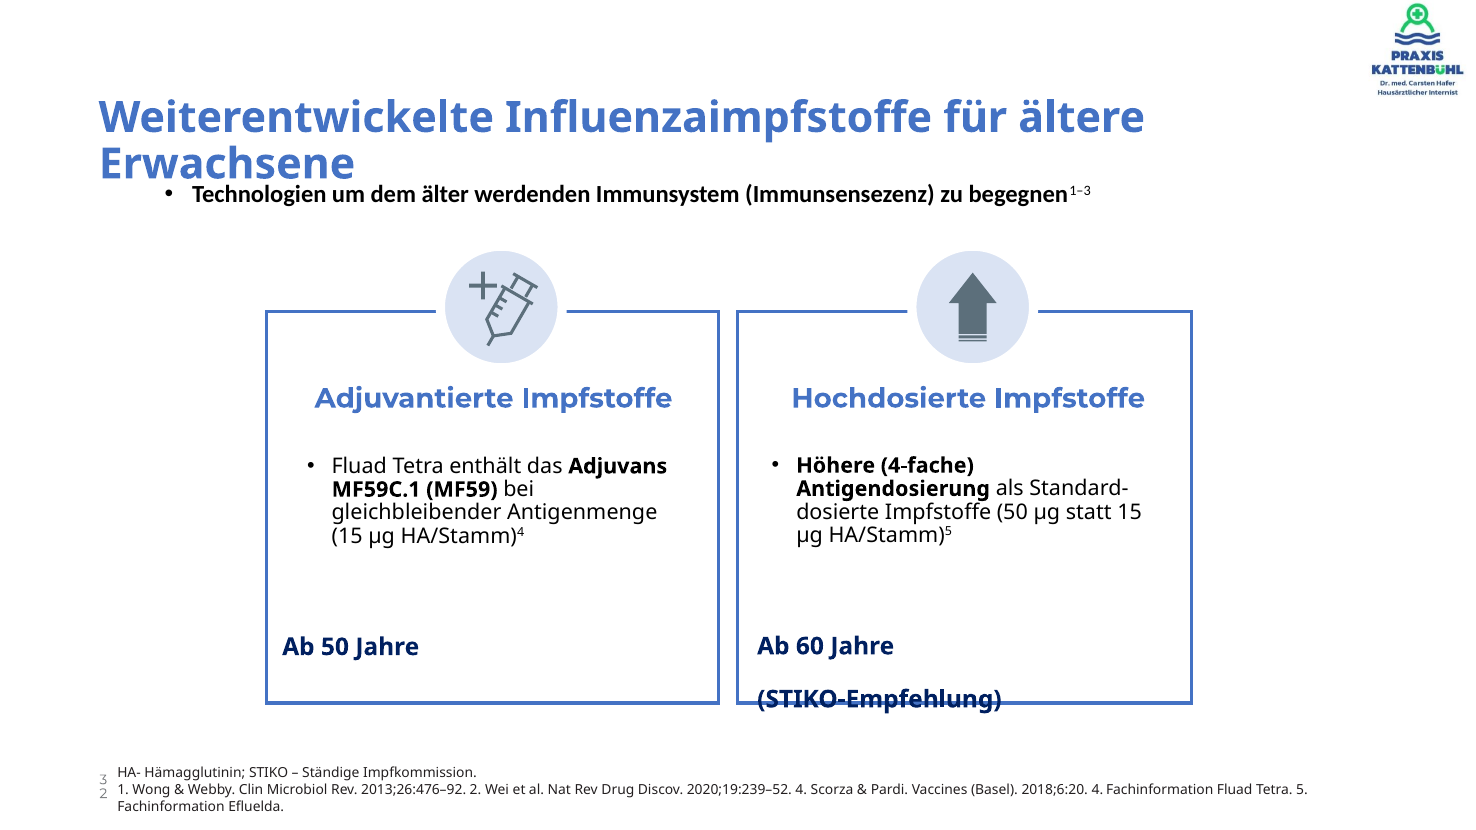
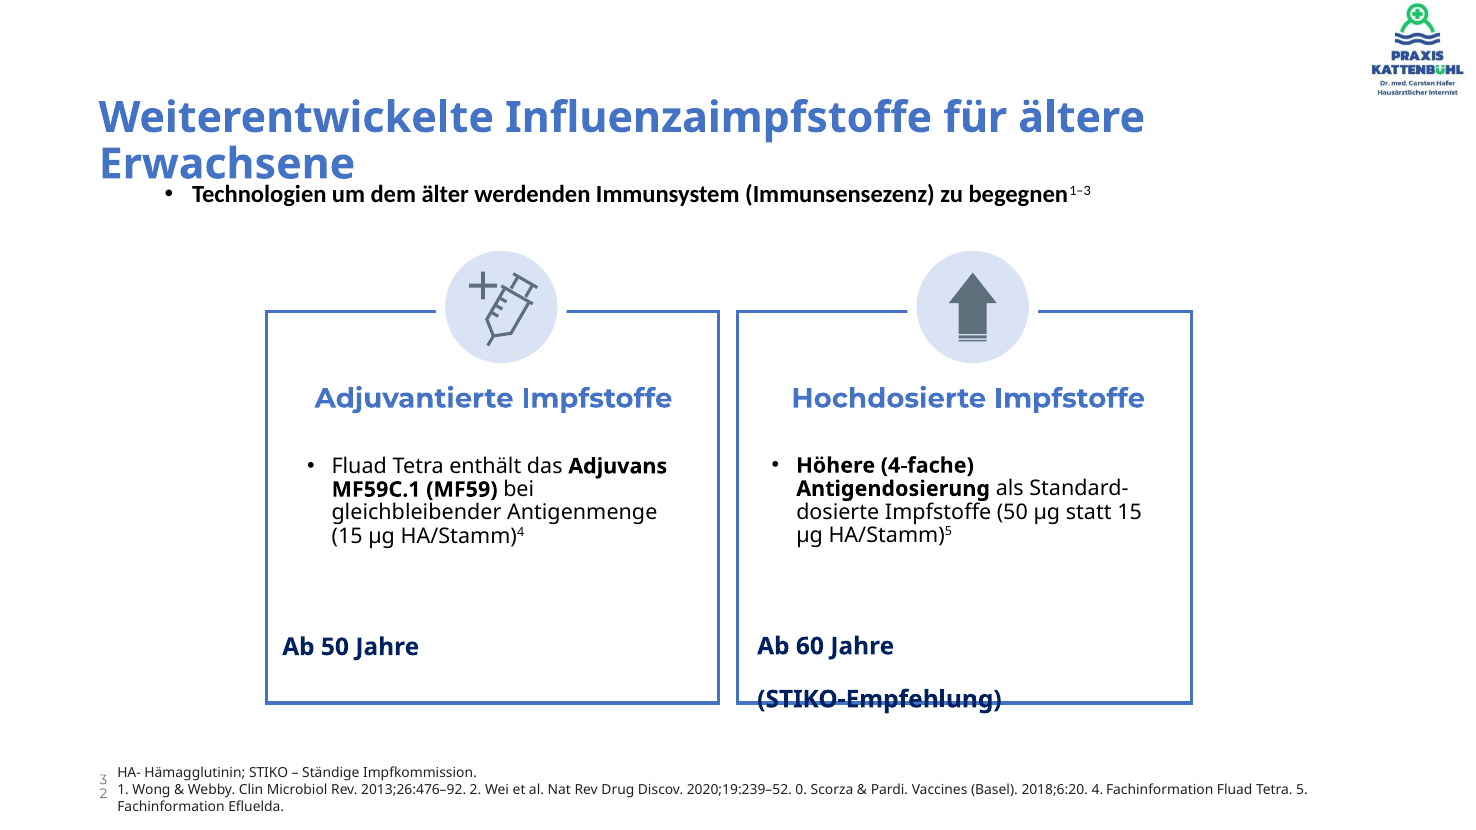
2020;19:239–52 4: 4 -> 0
